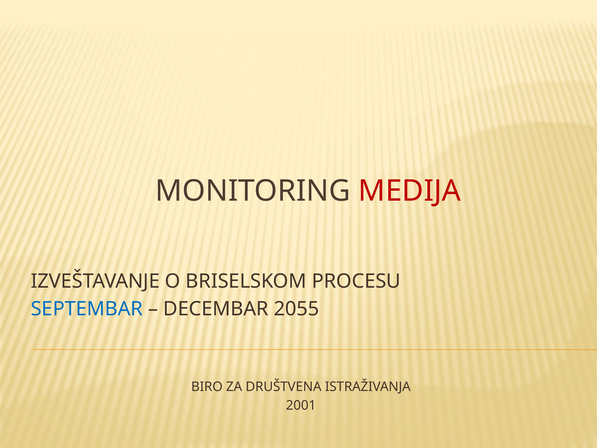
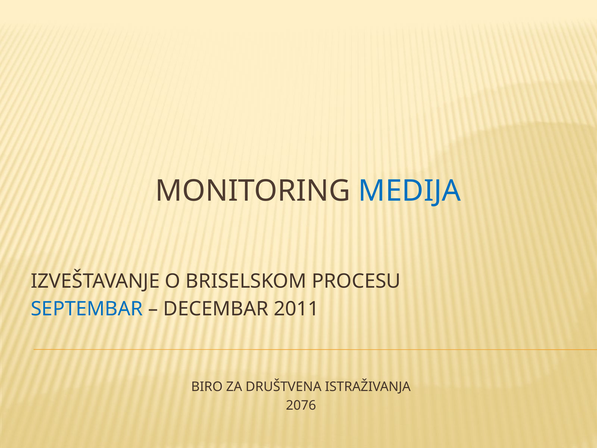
MEDIJA colour: red -> blue
2055: 2055 -> 2011
2001: 2001 -> 2076
